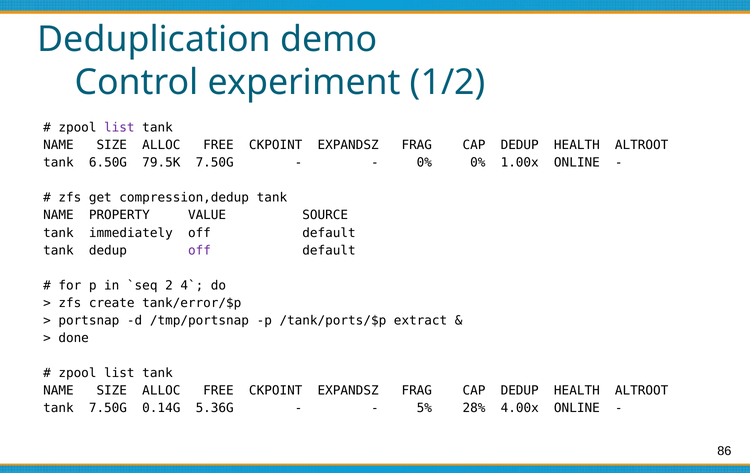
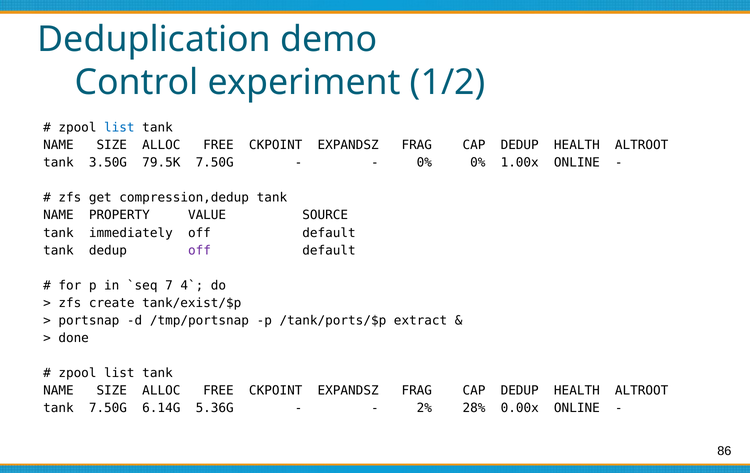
list at (119, 128) colour: purple -> blue
6.50G: 6.50G -> 3.50G
2: 2 -> 7
tank/error/$p: tank/error/$p -> tank/exist/$p
0.14G: 0.14G -> 6.14G
5%: 5% -> 2%
4.00x: 4.00x -> 0.00x
